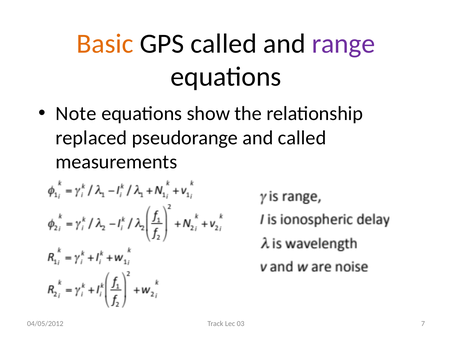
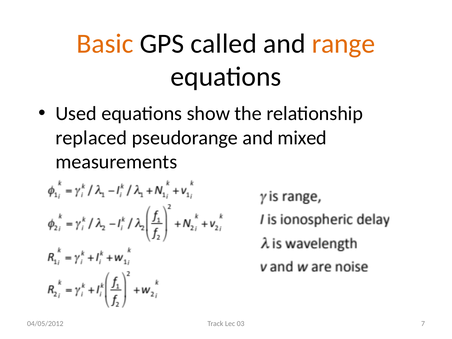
range colour: purple -> orange
Note: Note -> Used
and called: called -> mixed
